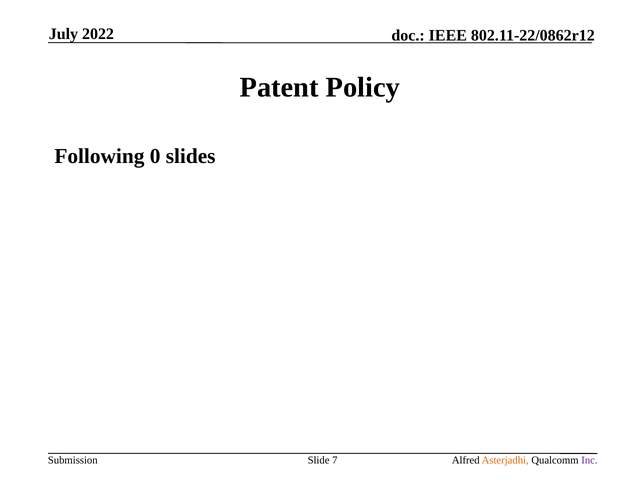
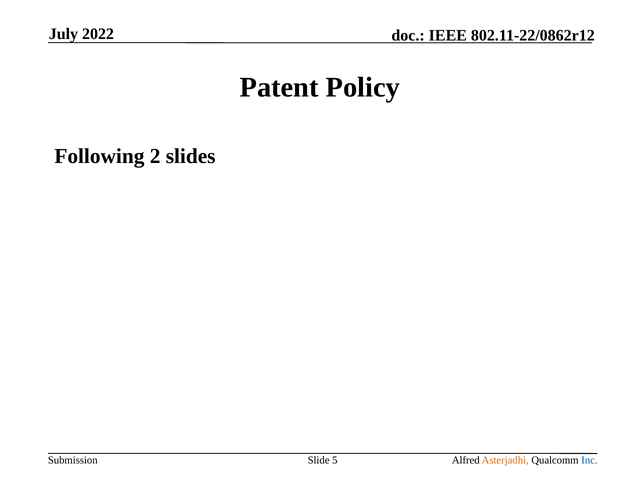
0: 0 -> 2
7: 7 -> 5
Inc colour: purple -> blue
